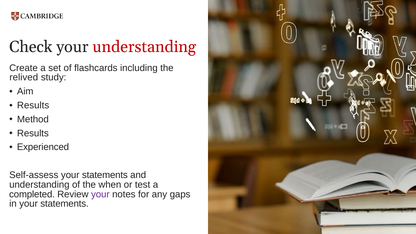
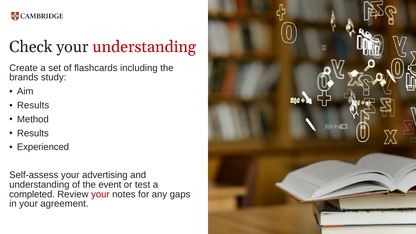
relived: relived -> brands
Self-assess your statements: statements -> advertising
when: when -> event
your at (100, 194) colour: purple -> red
in your statements: statements -> agreement
